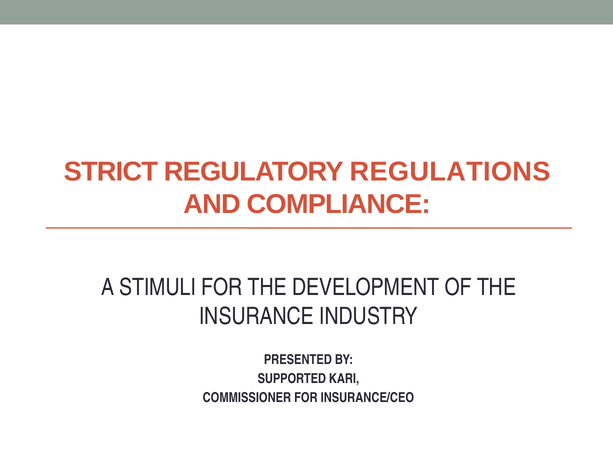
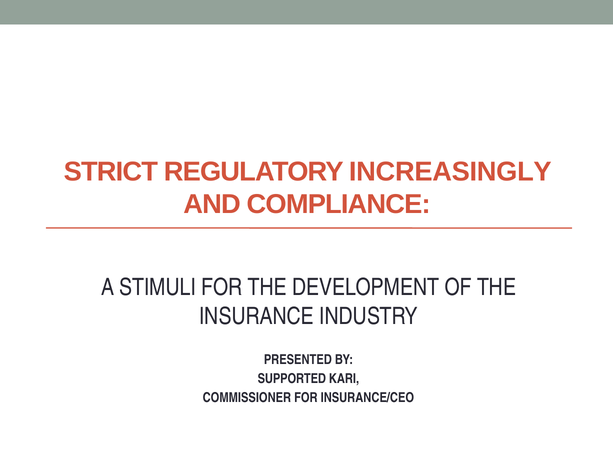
REGULATIONS: REGULATIONS -> INCREASINGLY
